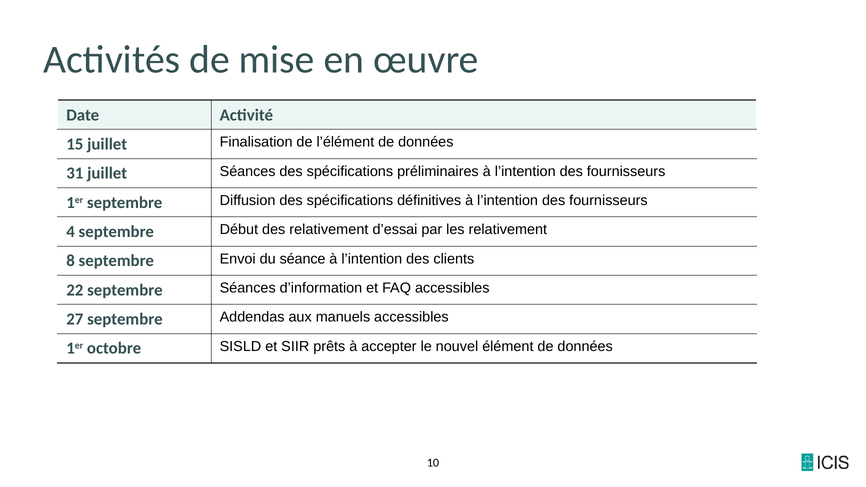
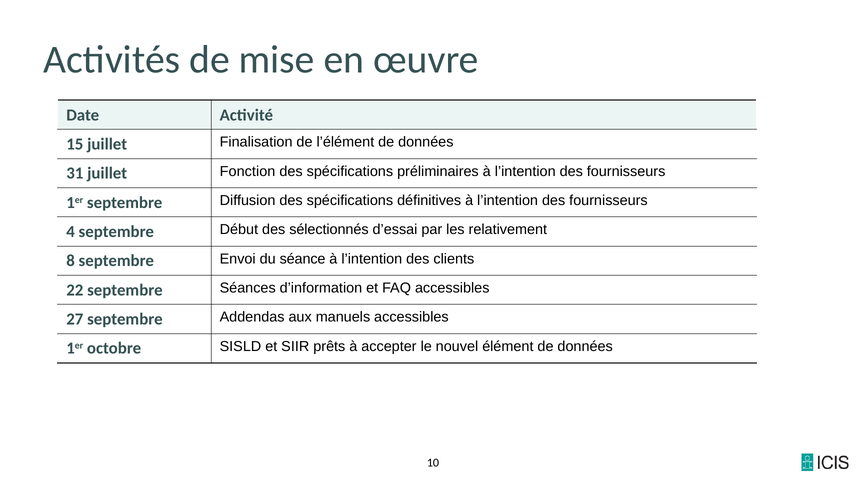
juillet Séances: Séances -> Fonction
des relativement: relativement -> sélectionnés
